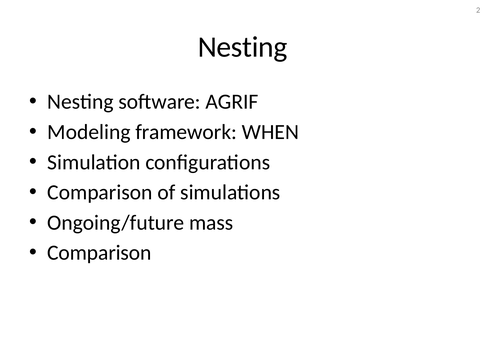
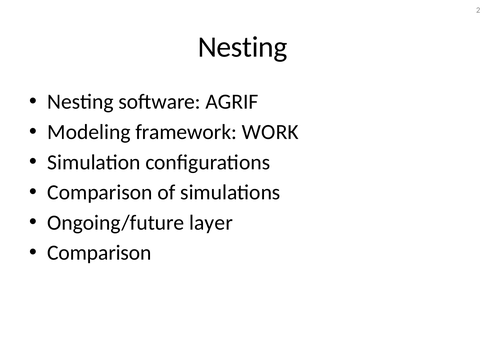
WHEN: WHEN -> WORK
mass: mass -> layer
